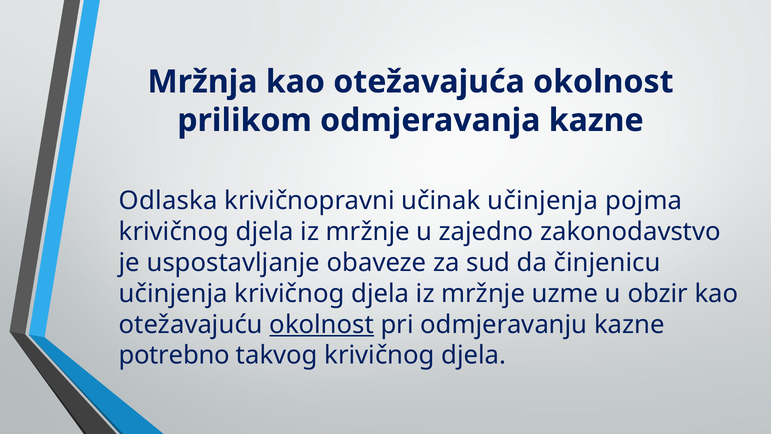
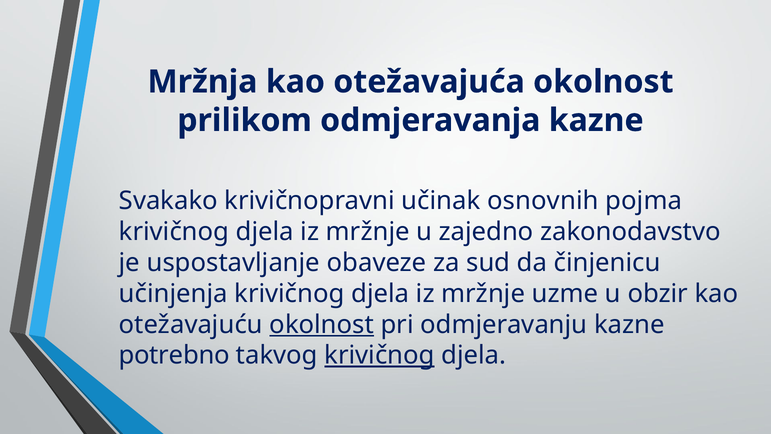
Odlaska: Odlaska -> Svakako
učinak učinjenja: učinjenja -> osnovnih
krivičnog at (379, 355) underline: none -> present
